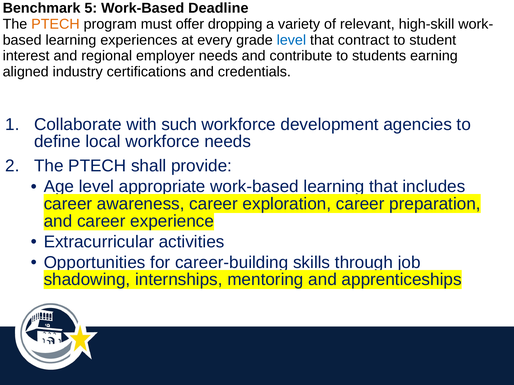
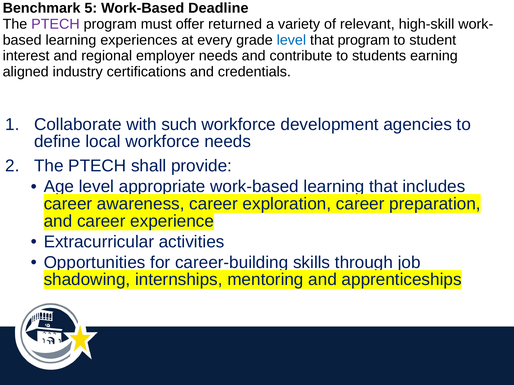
PTECH at (55, 24) colour: orange -> purple
dropping: dropping -> returned
that contract: contract -> program
